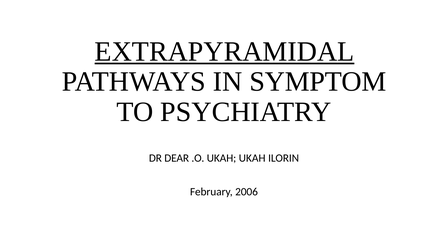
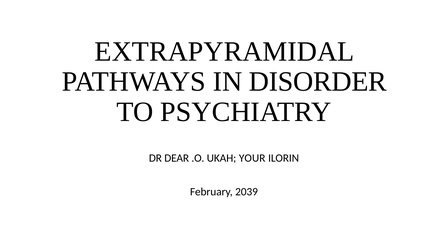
EXTRAPYRAMIDAL underline: present -> none
SYMPTOM: SYMPTOM -> DISORDER
UKAH UKAH: UKAH -> YOUR
2006: 2006 -> 2039
